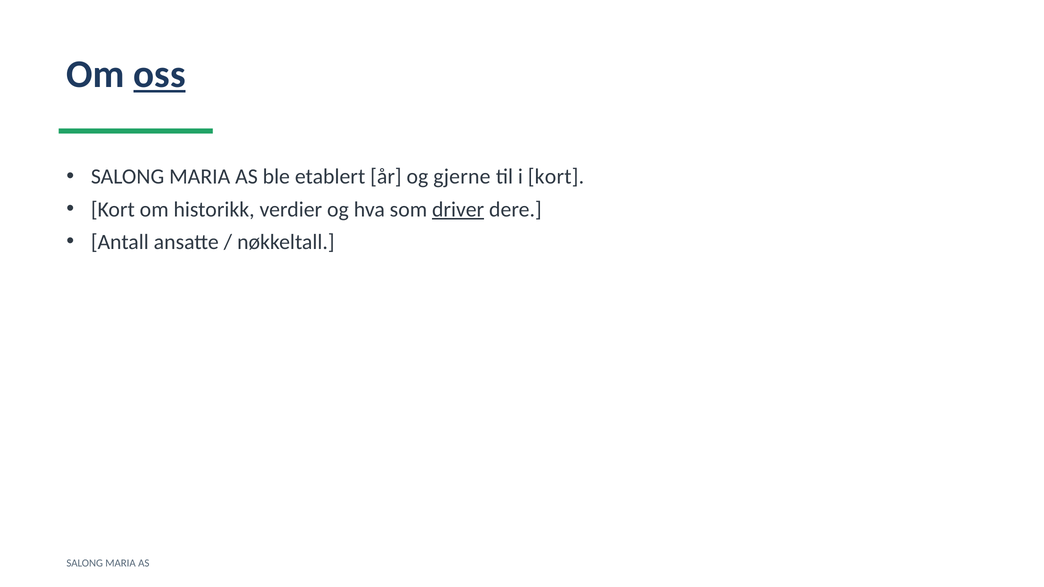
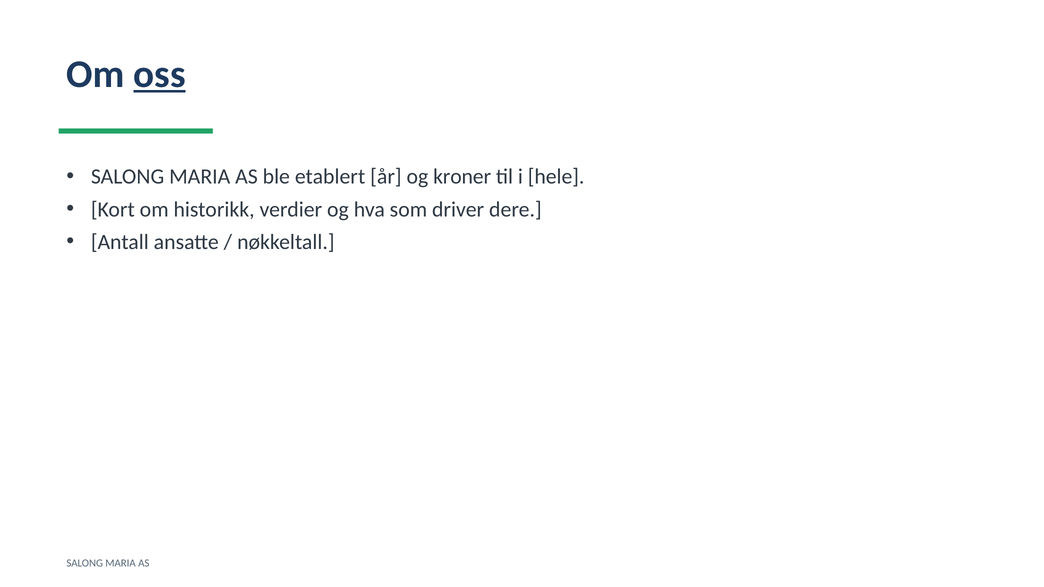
gjerne: gjerne -> kroner
i kort: kort -> hele
driver underline: present -> none
